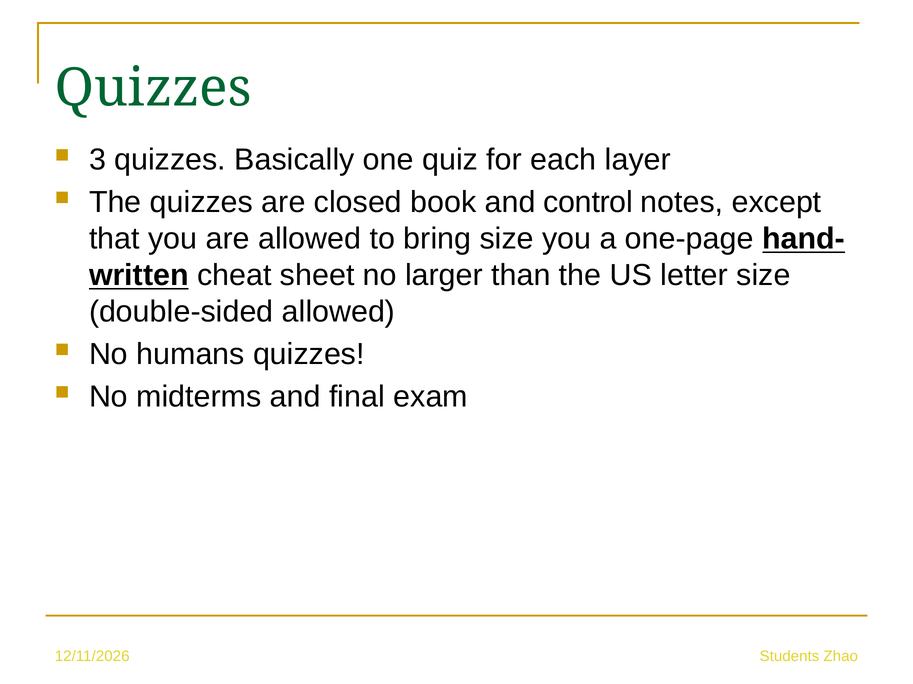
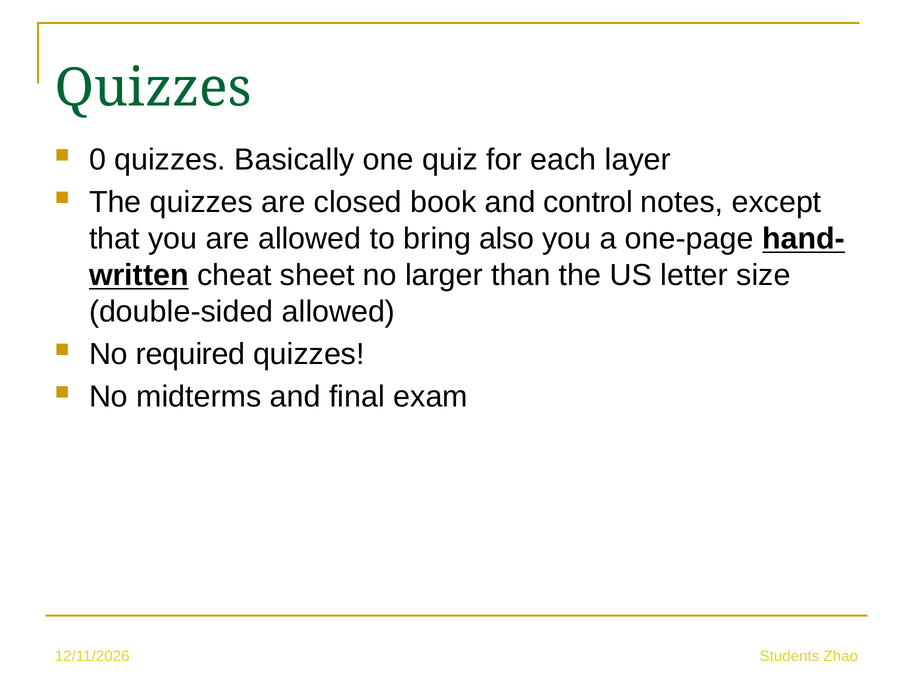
3: 3 -> 0
bring size: size -> also
humans: humans -> required
